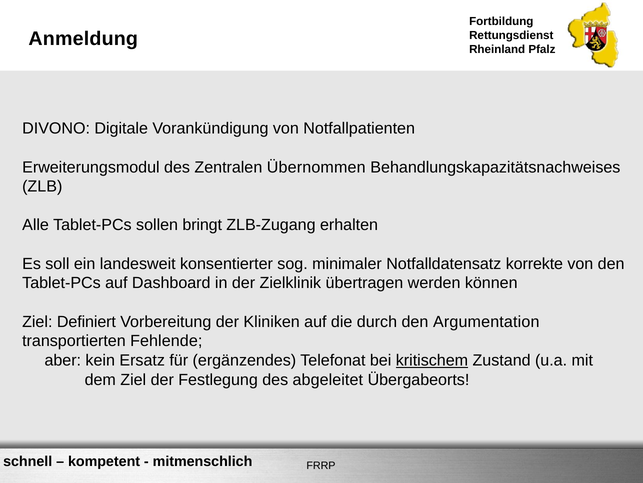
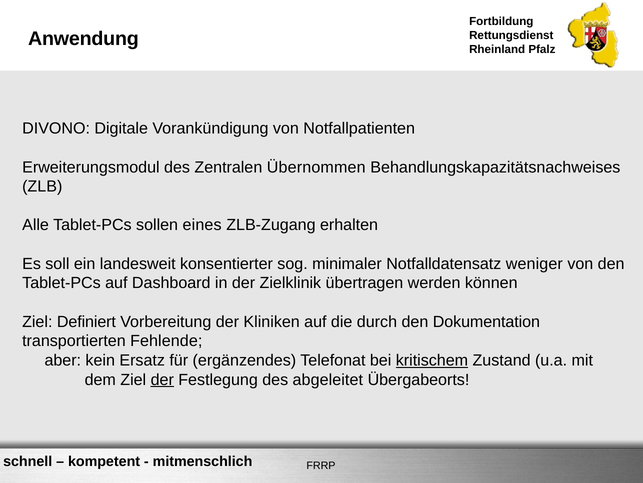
Anmeldung: Anmeldung -> Anwendung
bringt: bringt -> eines
korrekte: korrekte -> weniger
Argumentation: Argumentation -> Dokumentation
der at (162, 379) underline: none -> present
